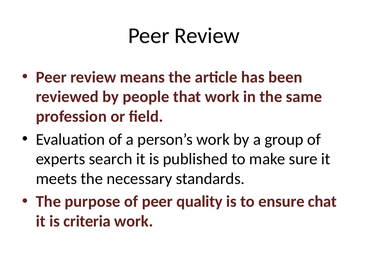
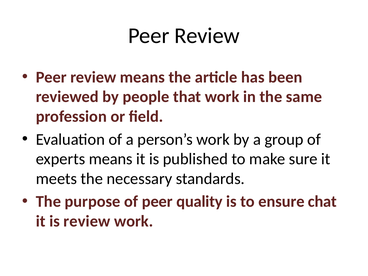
experts search: search -> means
is criteria: criteria -> review
